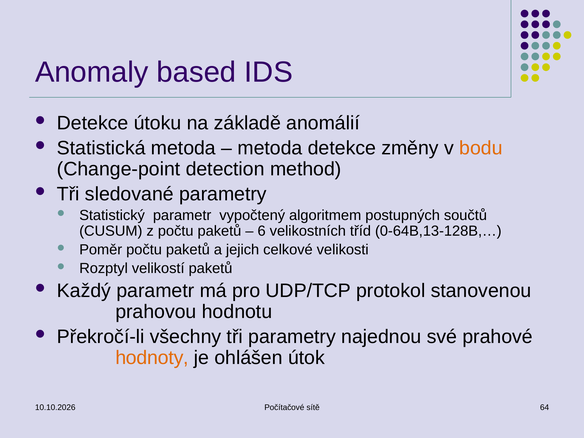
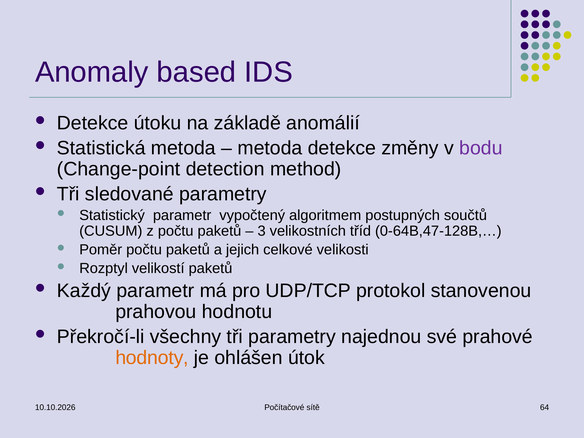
bodu colour: orange -> purple
6: 6 -> 3
0-64B,13-128B,…: 0-64B,13-128B,… -> 0-64B,47-128B,…
